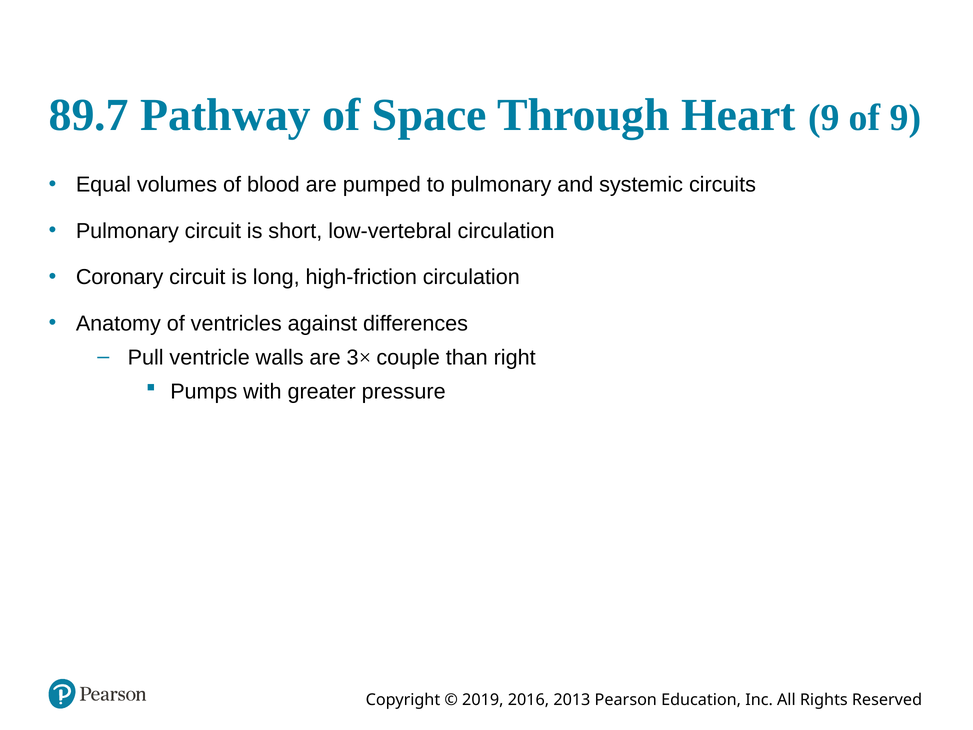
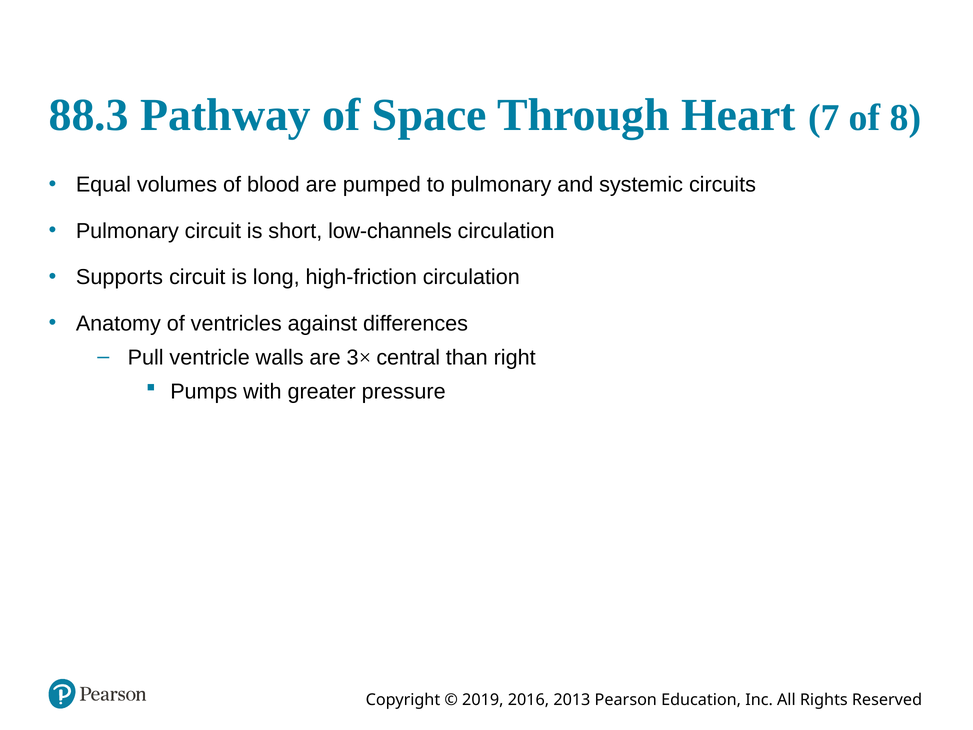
89.7: 89.7 -> 88.3
Heart 9: 9 -> 7
of 9: 9 -> 8
low-vertebral: low-vertebral -> low-channels
Coronary: Coronary -> Supports
couple: couple -> central
